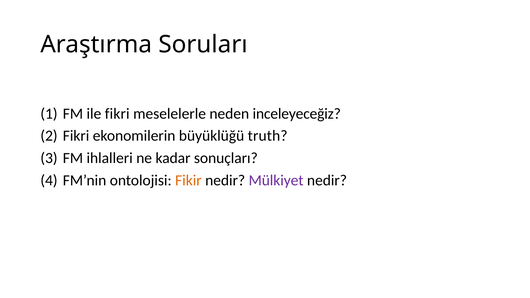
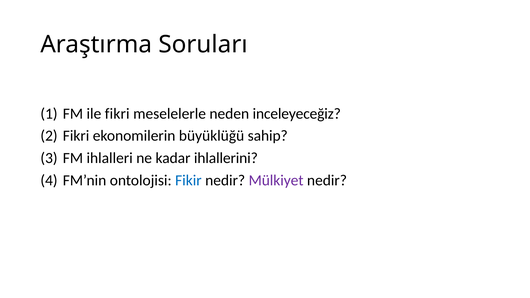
truth: truth -> sahip
sonuçları: sonuçları -> ihlallerini
Fikir colour: orange -> blue
